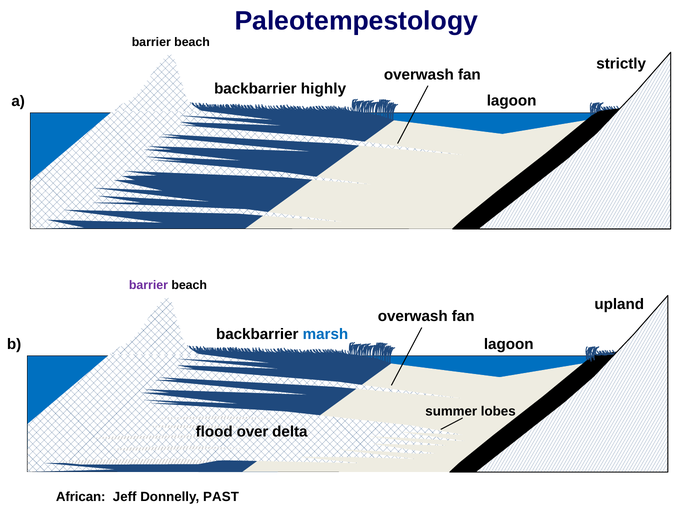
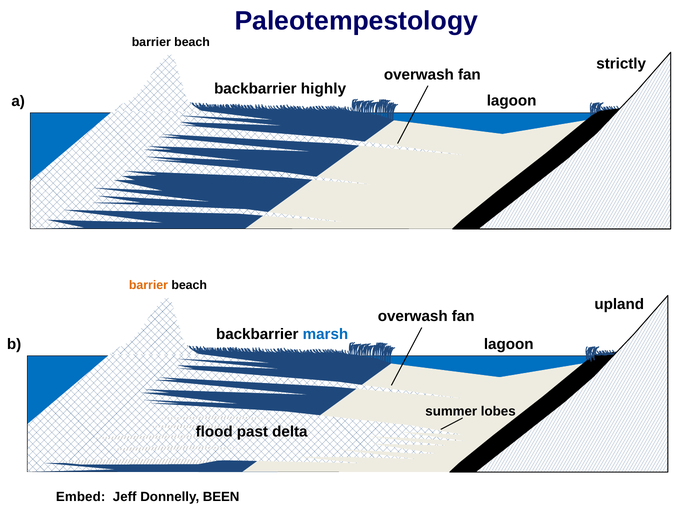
barrier at (148, 285) colour: purple -> orange
over: over -> past
African: African -> Embed
PAST: PAST -> BEEN
